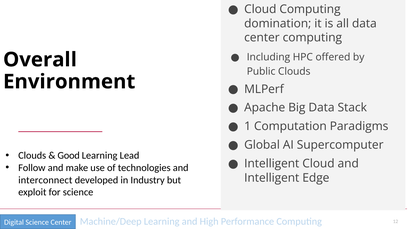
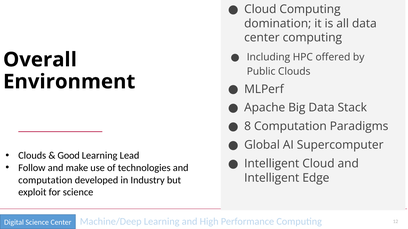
1: 1 -> 8
interconnect at (45, 180): interconnect -> computation
